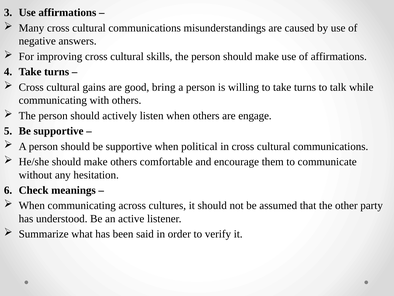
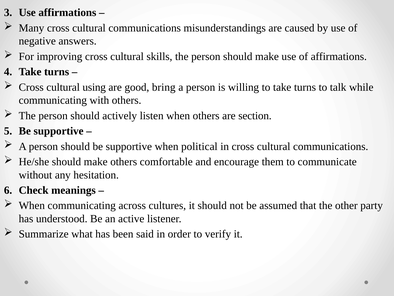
gains: gains -> using
engage: engage -> section
